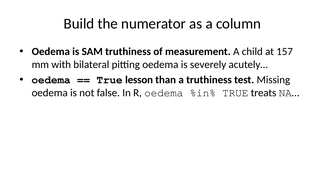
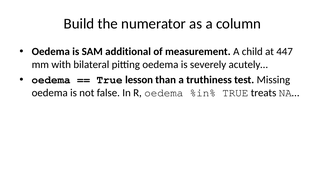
SAM truthiness: truthiness -> additional
157: 157 -> 447
